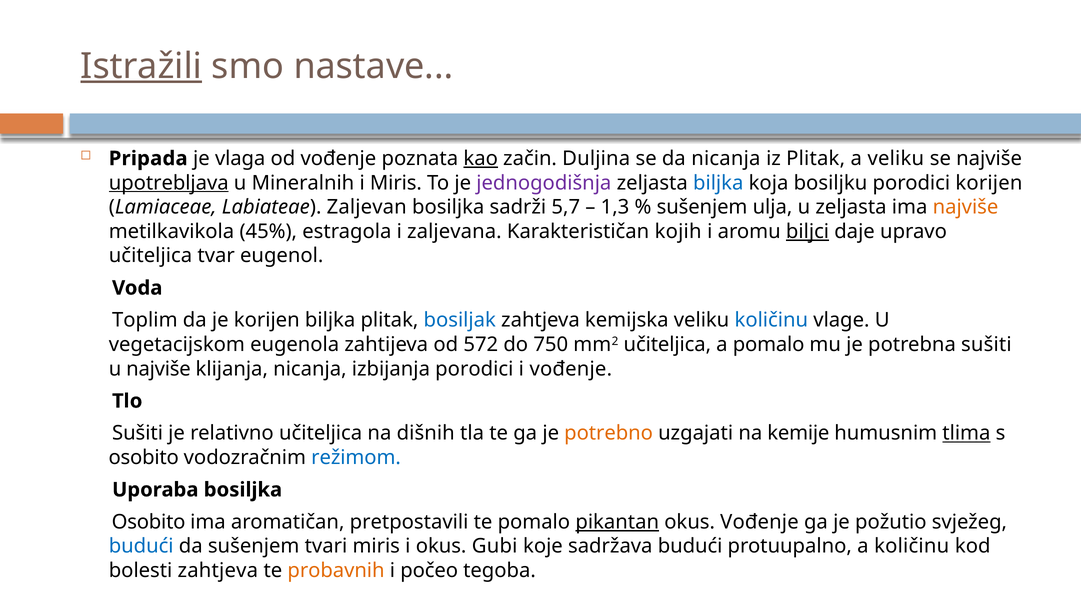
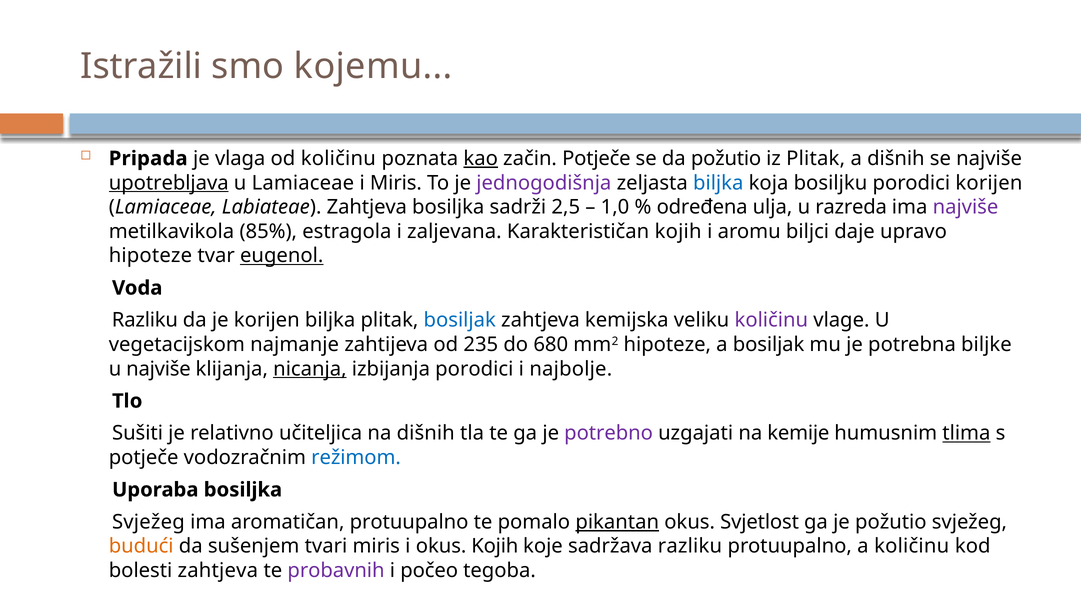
Istražili underline: present -> none
nastave: nastave -> kojemu
od vođenje: vođenje -> količinu
začin Duljina: Duljina -> Potječe
da nicanja: nicanja -> požutio
a veliku: veliku -> dišnih
u Mineralnih: Mineralnih -> Lamiaceae
Labiateae Zaljevan: Zaljevan -> Zahtjeva
5,7: 5,7 -> 2,5
1,3: 1,3 -> 1,0
sušenjem at (702, 207): sušenjem -> određena
u zeljasta: zeljasta -> razreda
najviše at (966, 207) colour: orange -> purple
45%: 45% -> 85%
biljci underline: present -> none
učiteljica at (150, 256): učiteljica -> hipoteze
eugenol underline: none -> present
Toplim at (145, 320): Toplim -> Razliku
količinu at (771, 320) colour: blue -> purple
eugenola: eugenola -> najmanje
572: 572 -> 235
750: 750 -> 680
mm2 učiteljica: učiteljica -> hipoteze
a pomalo: pomalo -> bosiljak
potrebna sušiti: sušiti -> biljke
nicanja at (310, 369) underline: none -> present
i vođenje: vođenje -> najbolje
potrebno colour: orange -> purple
osobito at (144, 458): osobito -> potječe
Osobito at (149, 522): Osobito -> Svježeg
aromatičan pretpostavili: pretpostavili -> protuupalno
okus Vođenje: Vođenje -> Svjetlost
budući at (141, 546) colour: blue -> orange
okus Gubi: Gubi -> Kojih
sadržava budući: budući -> razliku
probavnih colour: orange -> purple
